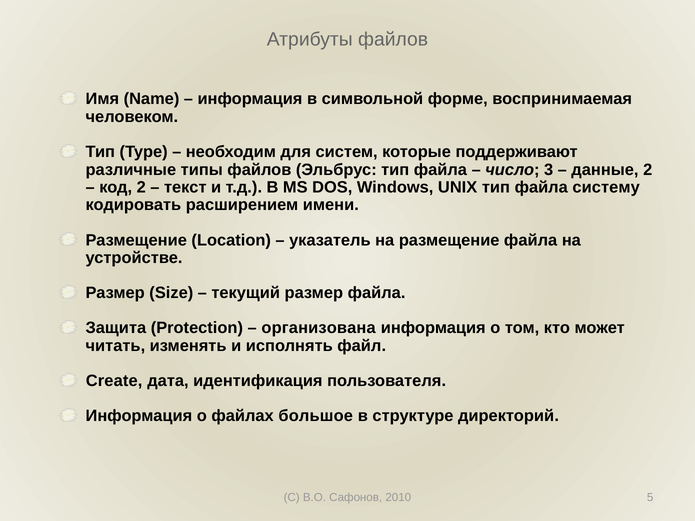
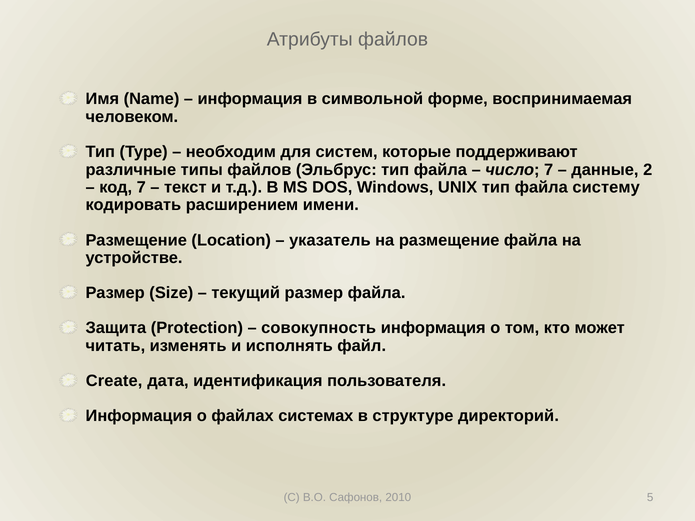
число 3: 3 -> 7
код 2: 2 -> 7
организована: организована -> совокупность
большое: большое -> системах
